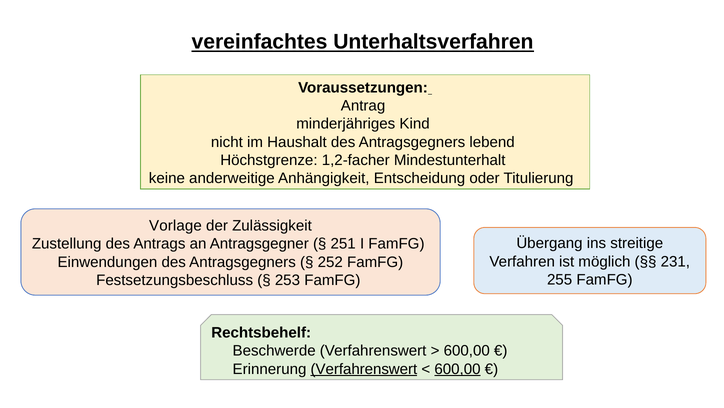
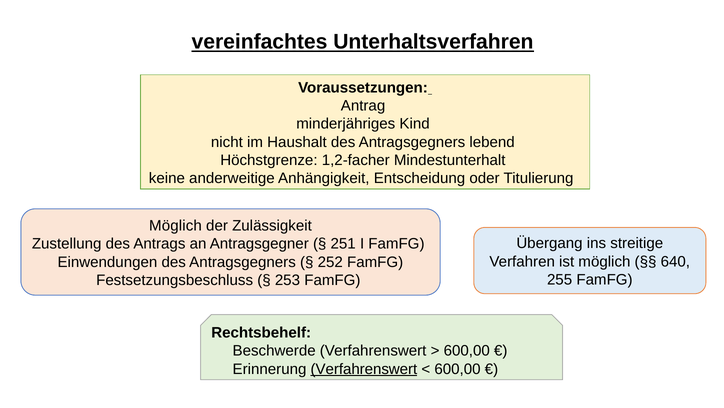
Vorlage at (175, 225): Vorlage -> Möglich
231: 231 -> 640
600,00 at (457, 368) underline: present -> none
